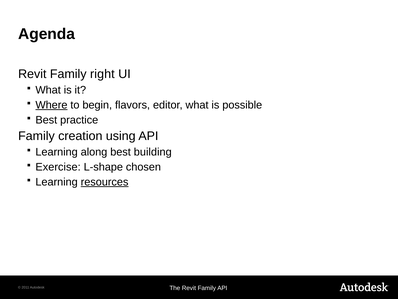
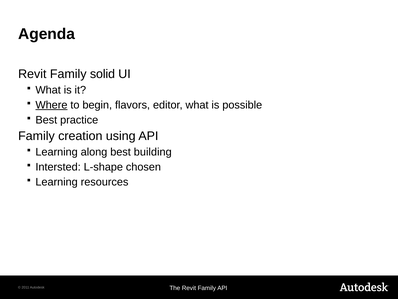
right: right -> solid
Exercise: Exercise -> Intersted
resources underline: present -> none
